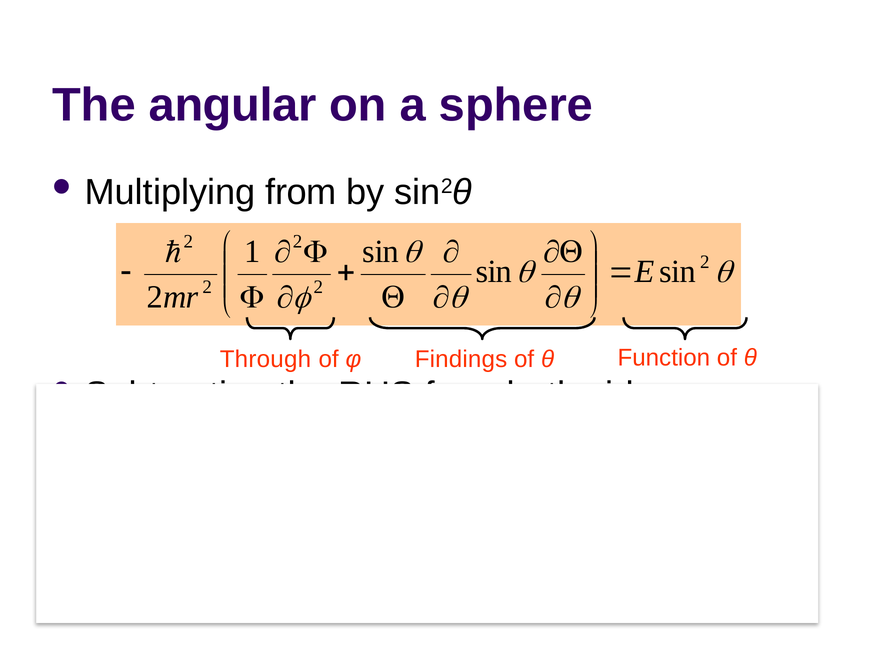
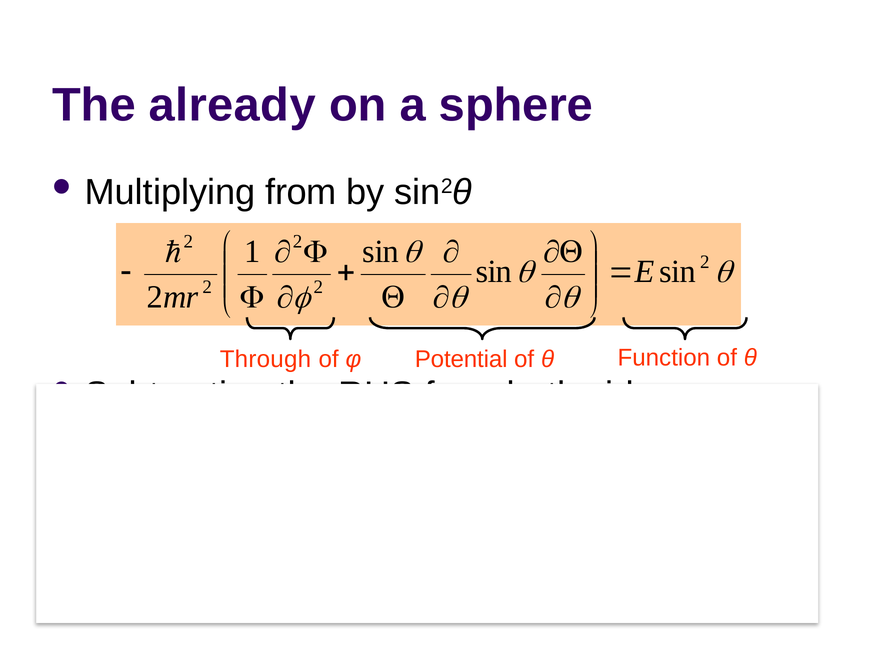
angular: angular -> already
Findings: Findings -> Potential
